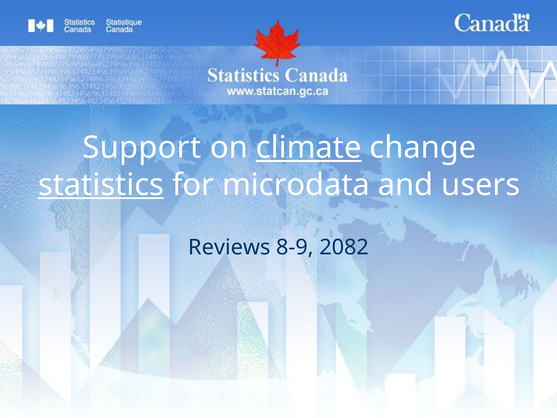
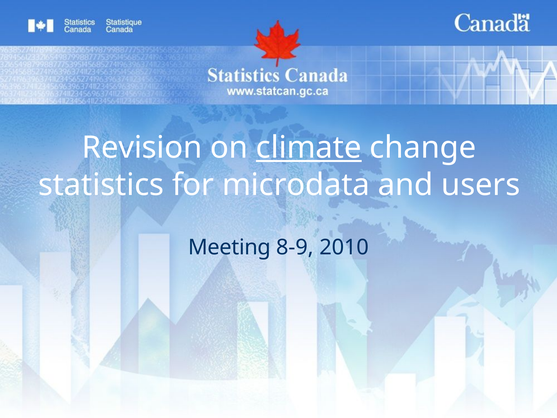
Support: Support -> Revision
statistics underline: present -> none
Reviews: Reviews -> Meeting
2082: 2082 -> 2010
